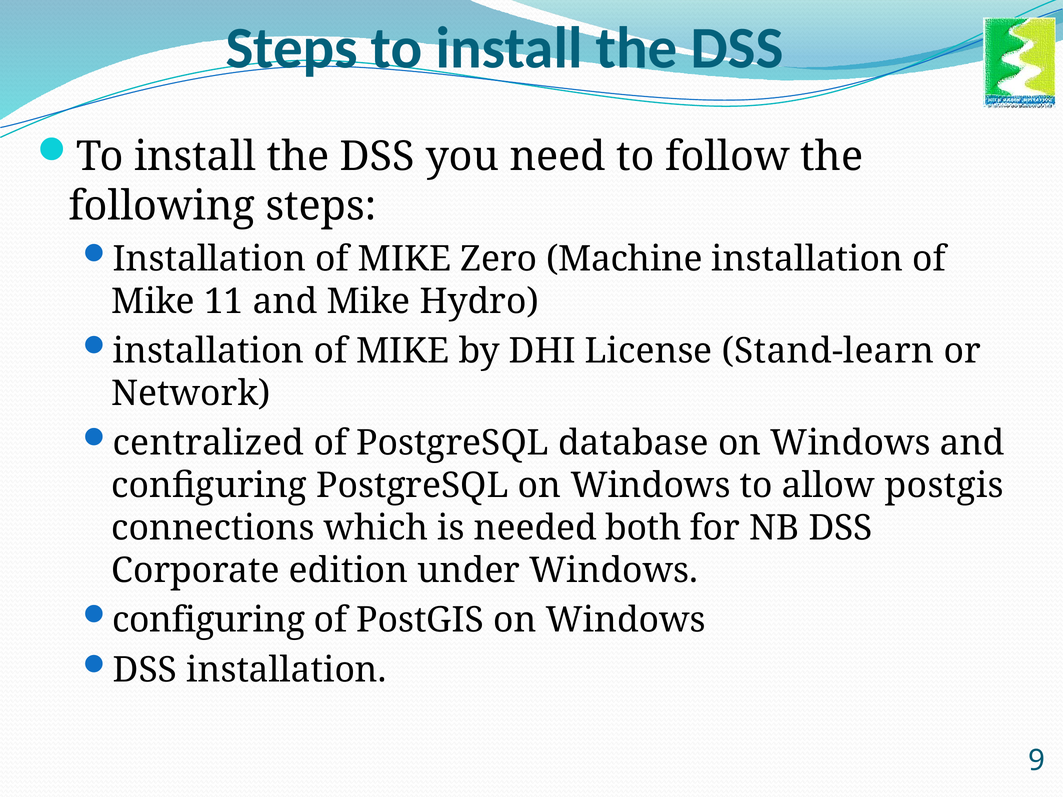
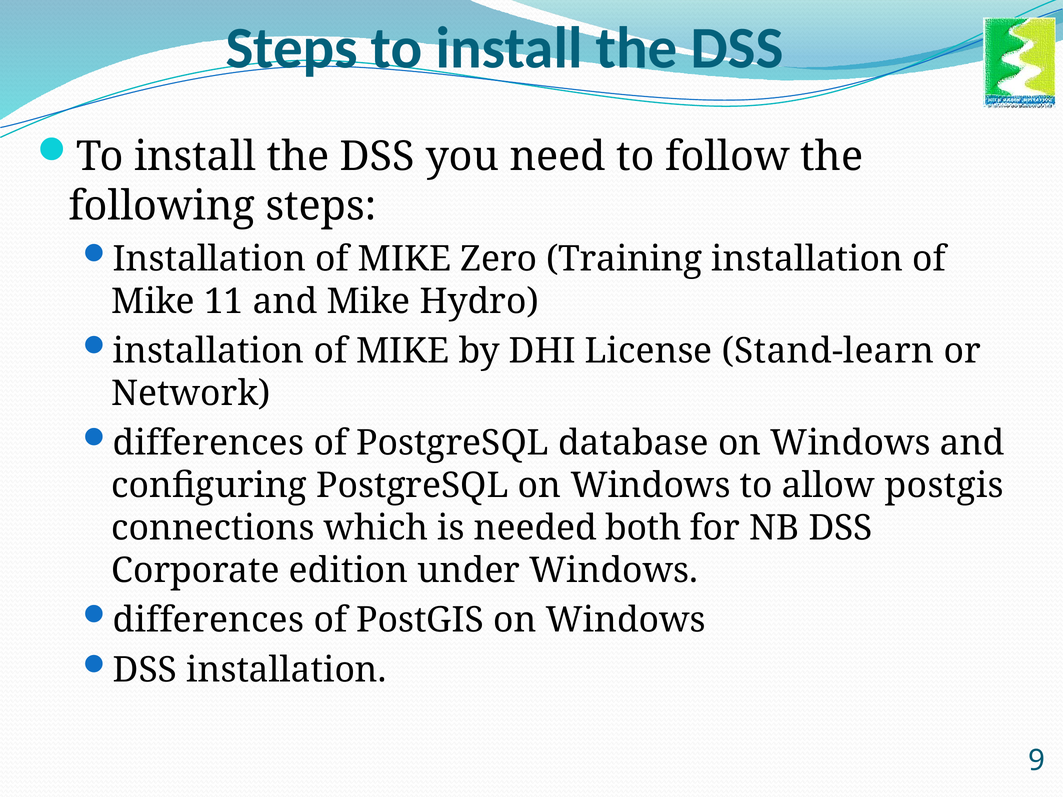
Machine: Machine -> Training
centralized at (208, 443): centralized -> differences
configuring at (209, 620): configuring -> differences
